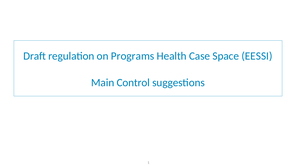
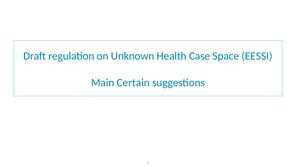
Programs: Programs -> Unknown
Control: Control -> Certain
